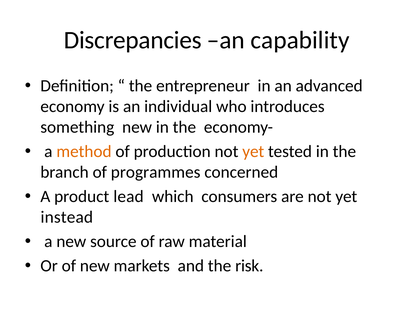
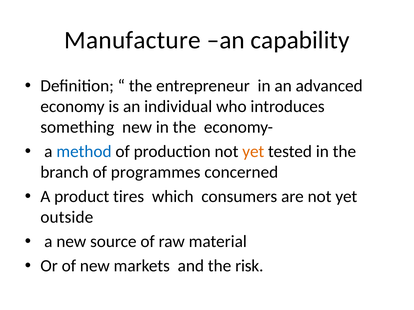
Discrepancies: Discrepancies -> Manufacture
method colour: orange -> blue
lead: lead -> tires
instead: instead -> outside
